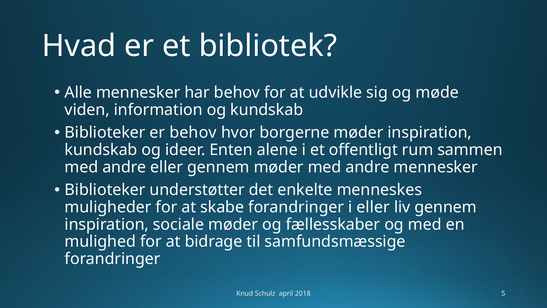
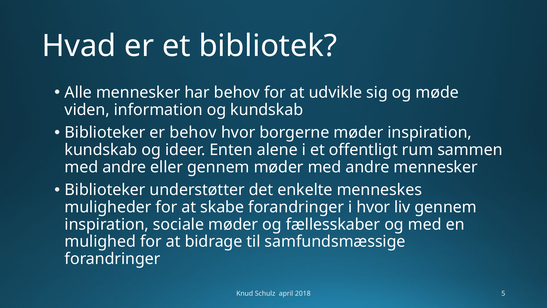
i eller: eller -> hvor
